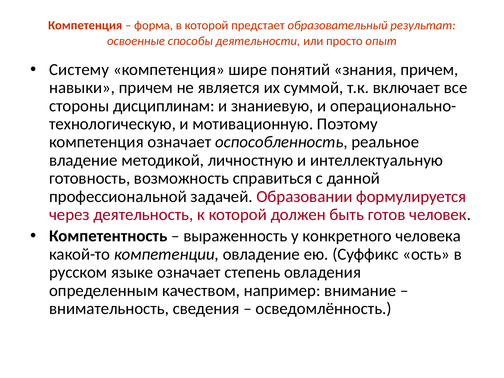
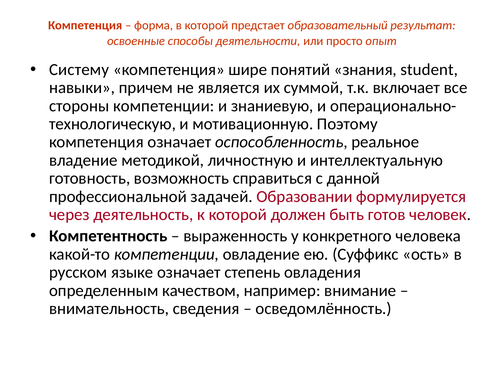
знания причем: причем -> student
стороны дисциплинам: дисциплинам -> компетенции
